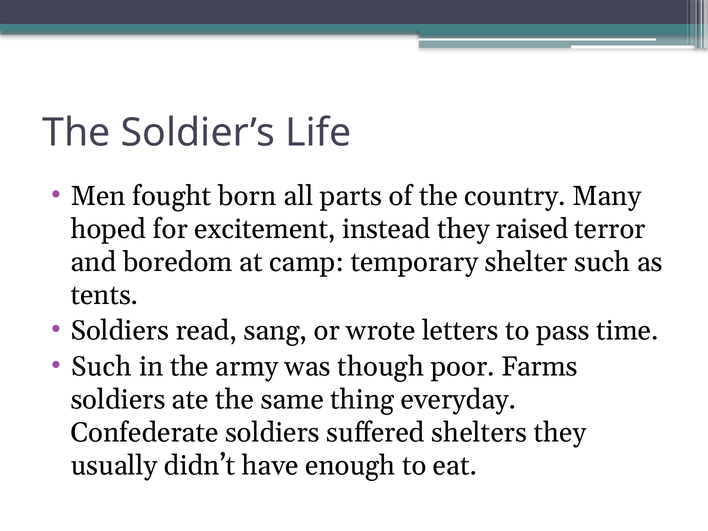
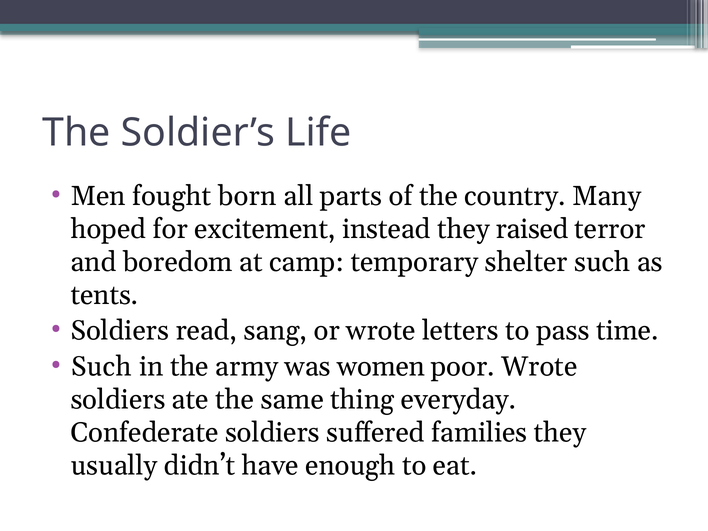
though: though -> women
poor Farms: Farms -> Wrote
shelters: shelters -> families
